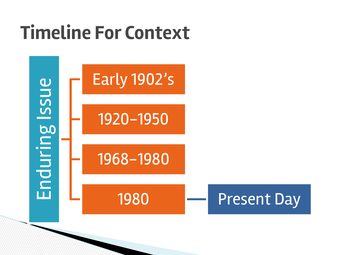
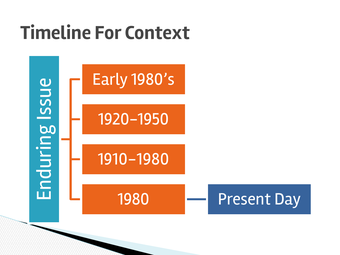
1902’s: 1902’s -> 1980’s
1968-1980: 1968-1980 -> 1910-1980
